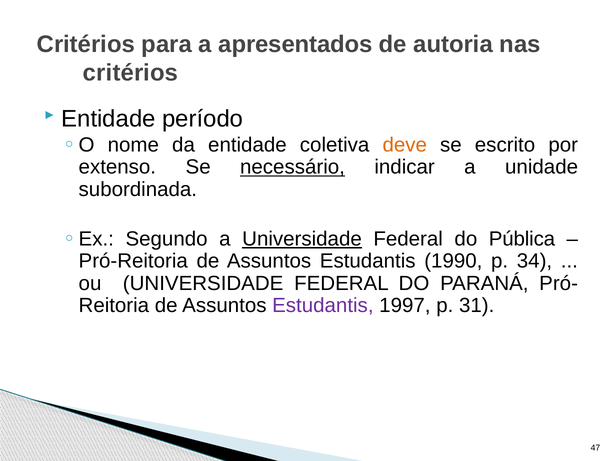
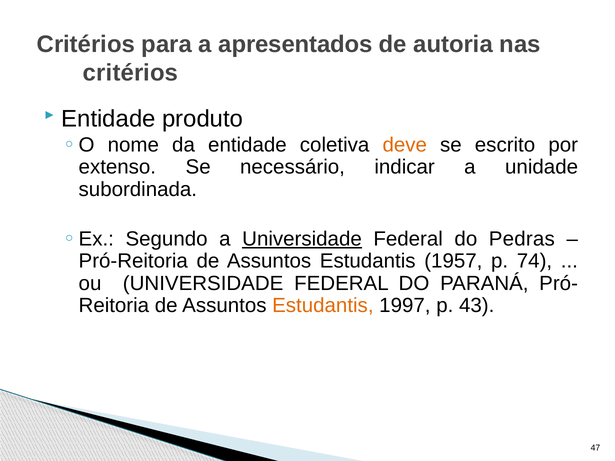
período: período -> produto
necessário underline: present -> none
Pública: Pública -> Pedras
1990: 1990 -> 1957
34: 34 -> 74
Estudantis at (323, 306) colour: purple -> orange
31: 31 -> 43
